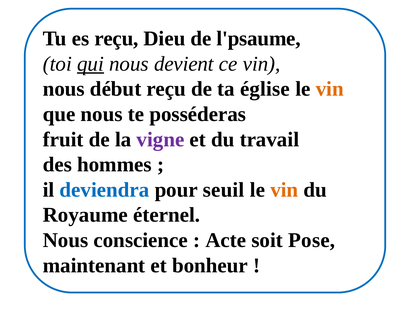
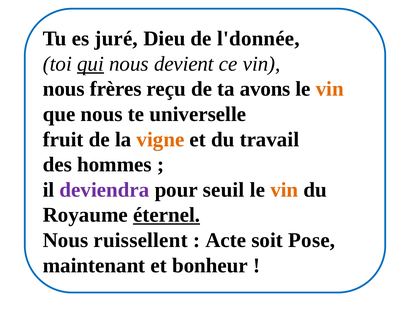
es reçu: reçu -> juré
l'psaume: l'psaume -> l'donnée
début: début -> frères
église: église -> avons
posséderas: posséderas -> universelle
vigne colour: purple -> orange
deviendra colour: blue -> purple
éternel underline: none -> present
conscience: conscience -> ruissellent
